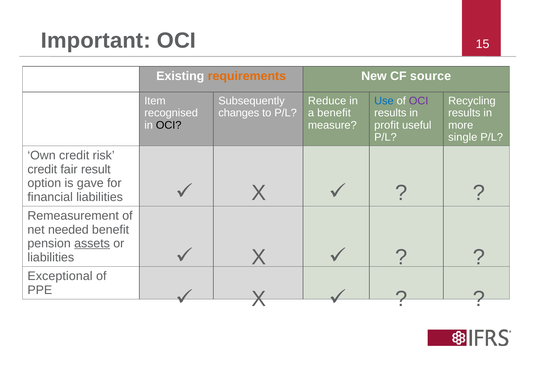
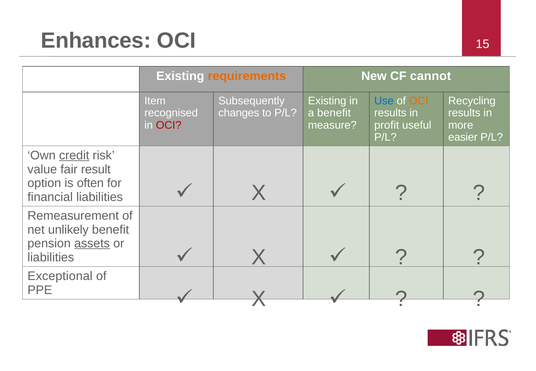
Important: Important -> Enhances
source: source -> cannot
Reduce at (327, 101): Reduce -> Existing
OCI at (419, 101) colour: purple -> orange
OCI at (169, 125) colour: black -> red
single: single -> easier
credit at (74, 155) underline: none -> present
credit at (42, 169): credit -> value
gave: gave -> often
needed: needed -> unlikely
